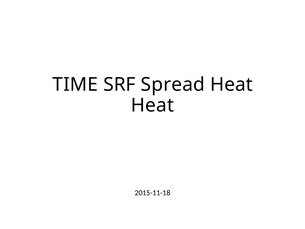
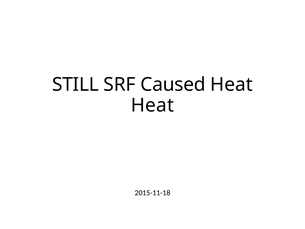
TIME: TIME -> STILL
Spread: Spread -> Caused
